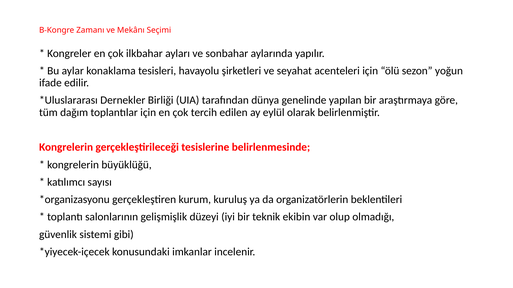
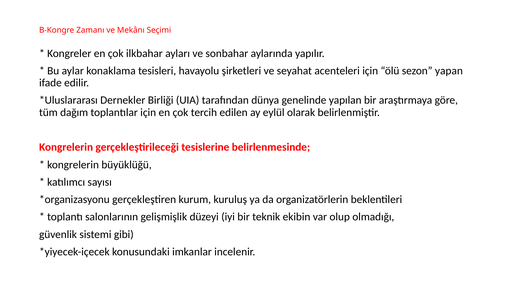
yoğun: yoğun -> yapan
